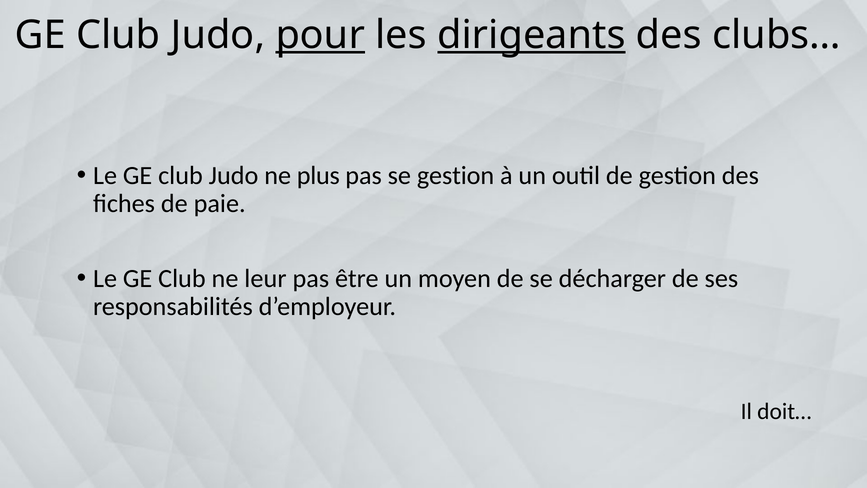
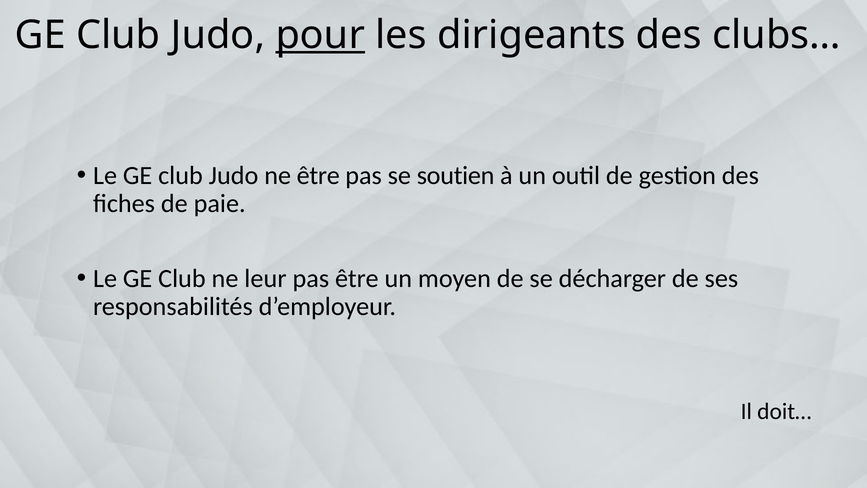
dirigeants underline: present -> none
ne plus: plus -> être
se gestion: gestion -> soutien
